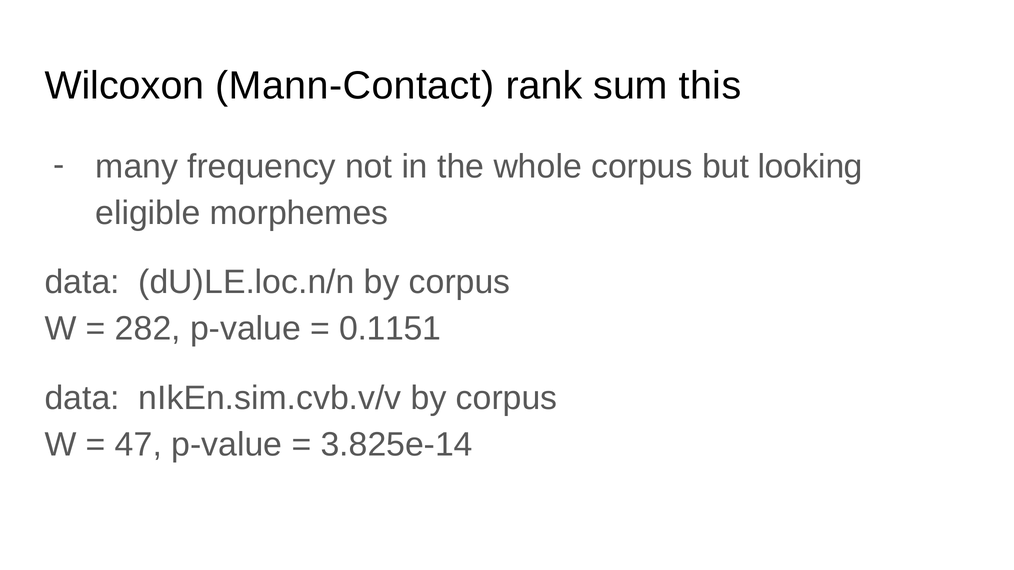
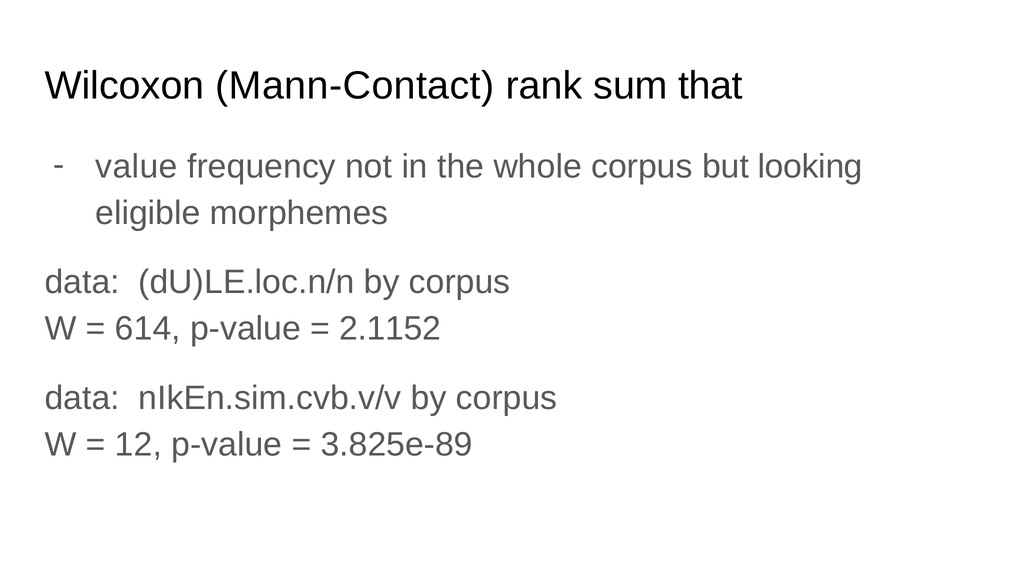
this: this -> that
many: many -> value
282: 282 -> 614
0.1151: 0.1151 -> 2.1152
47: 47 -> 12
3.825e-14: 3.825e-14 -> 3.825e-89
